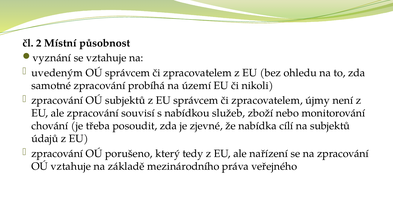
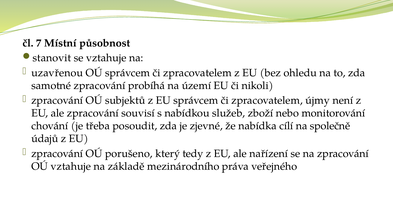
2: 2 -> 7
vyznání: vyznání -> stanovit
uvedeným: uvedeným -> uzavřenou
na subjektů: subjektů -> společně
